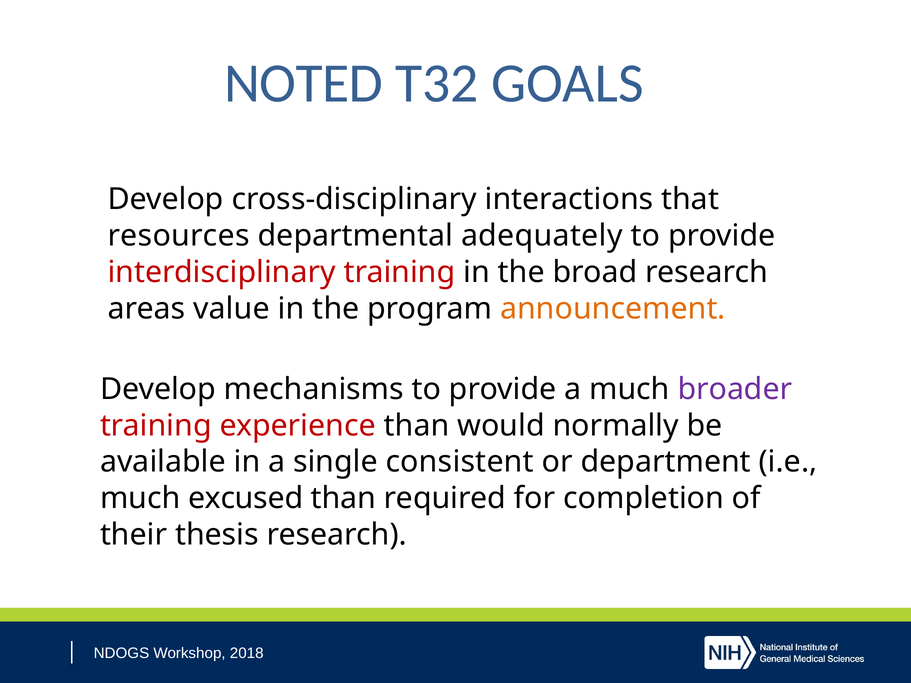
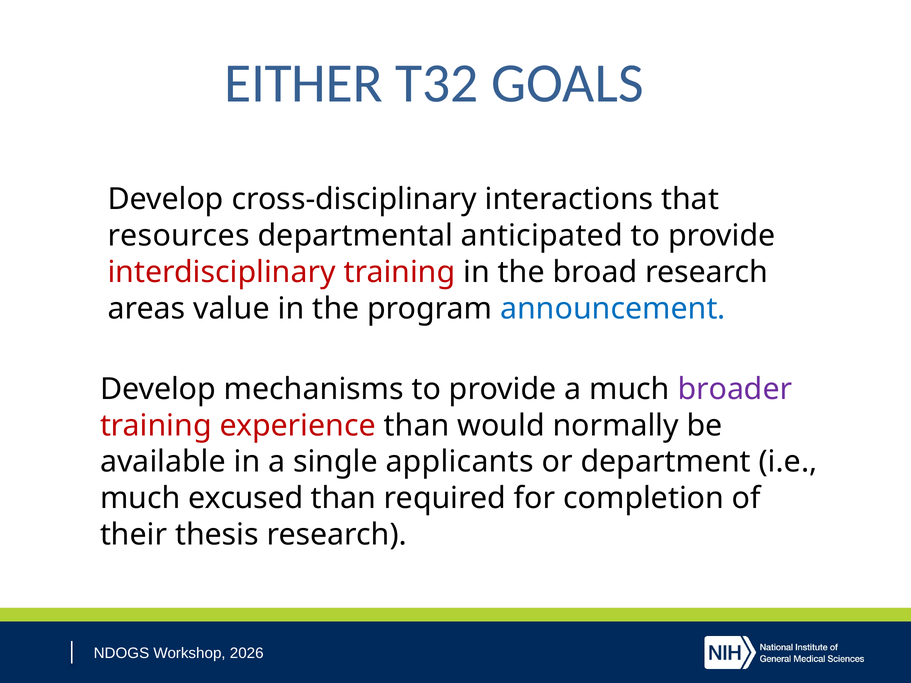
NOTED: NOTED -> EITHER
adequately: adequately -> anticipated
announcement colour: orange -> blue
consistent: consistent -> applicants
2018: 2018 -> 2026
